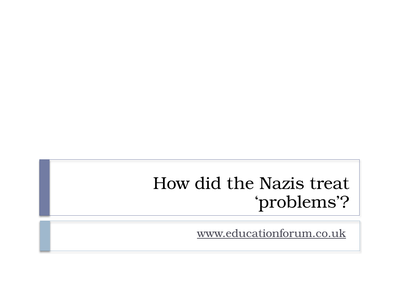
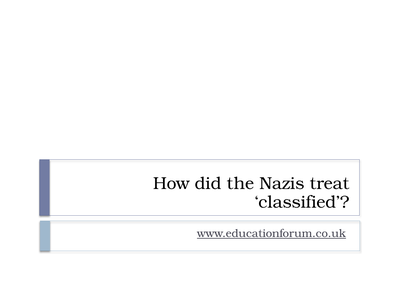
problems: problems -> classified
